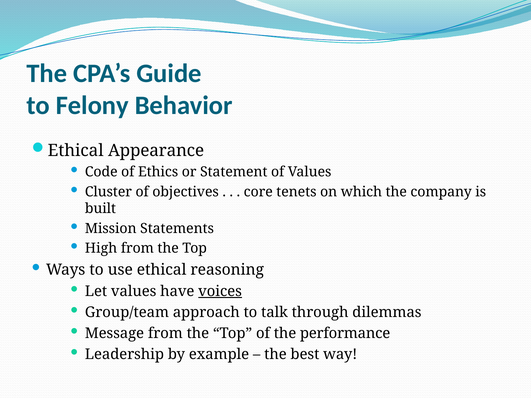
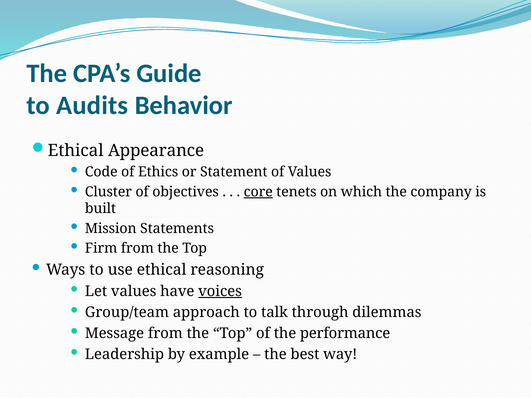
Felony: Felony -> Audits
core underline: none -> present
High: High -> Firm
